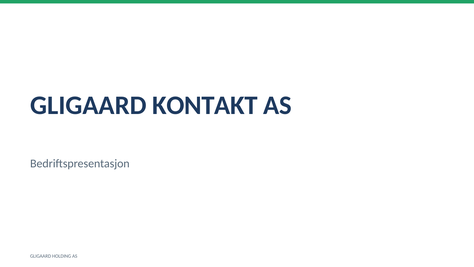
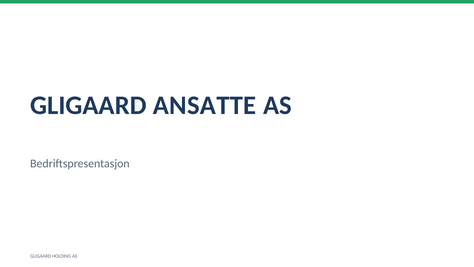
KONTAKT: KONTAKT -> ANSATTE
